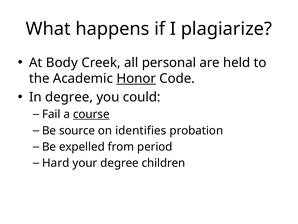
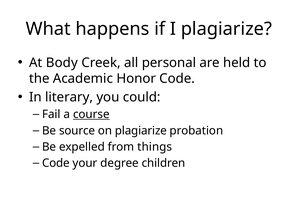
Honor underline: present -> none
In degree: degree -> literary
on identifies: identifies -> plagiarize
period: period -> things
Hard at (56, 163): Hard -> Code
